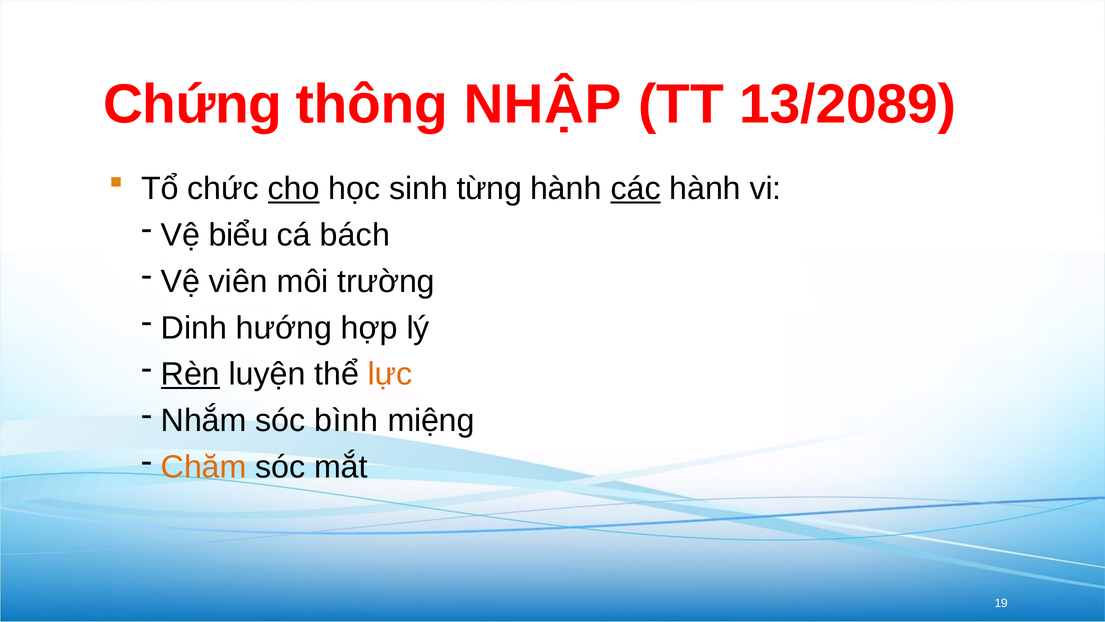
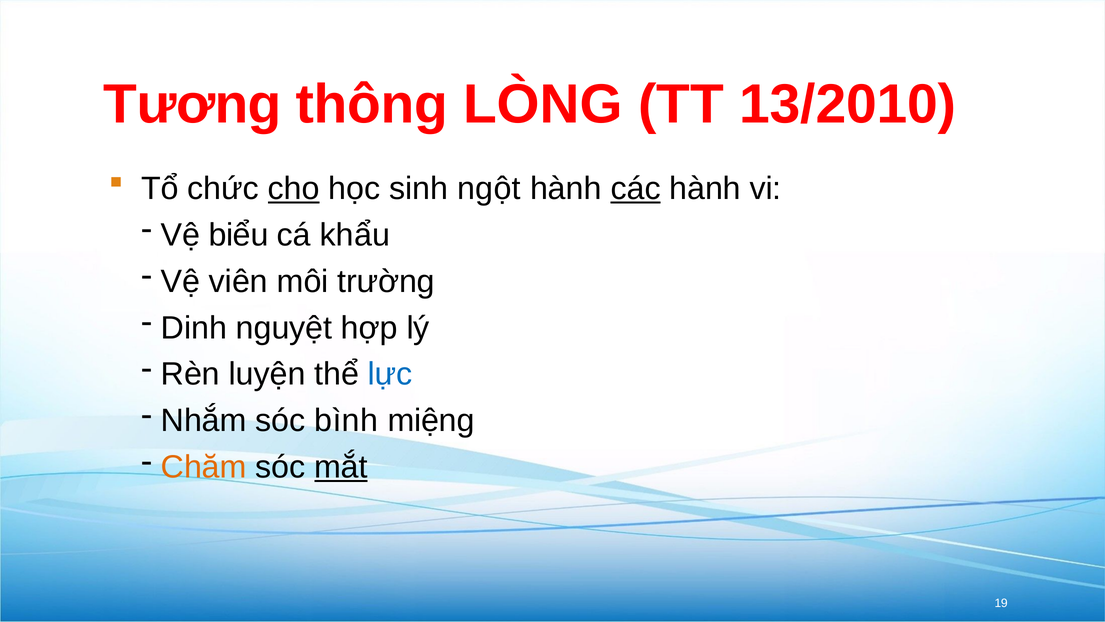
Chứng: Chứng -> Tương
NHẬP: NHẬP -> LÒNG
13/2089: 13/2089 -> 13/2010
từng: từng -> ngột
bách: bách -> khẩu
hướng: hướng -> nguyệt
Rèn underline: present -> none
lực colour: orange -> blue
mắt underline: none -> present
